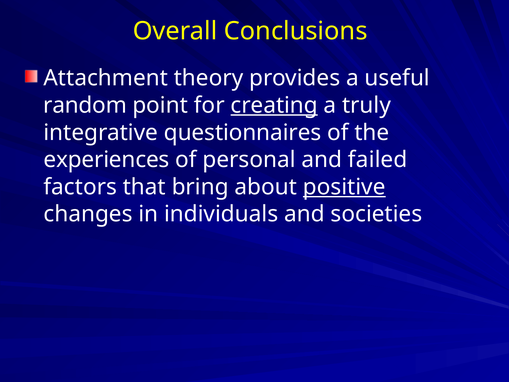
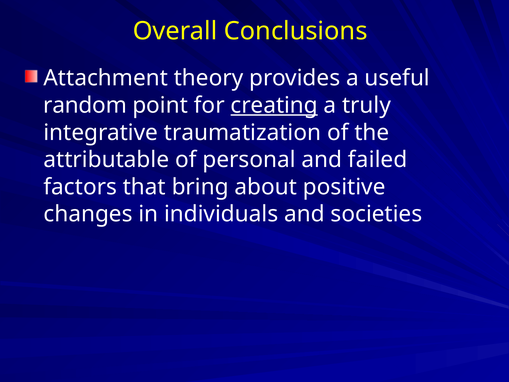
questionnaires: questionnaires -> traumatization
experiences: experiences -> attributable
positive underline: present -> none
